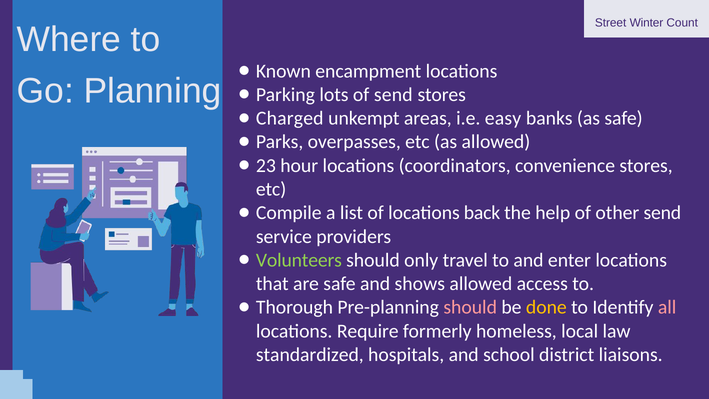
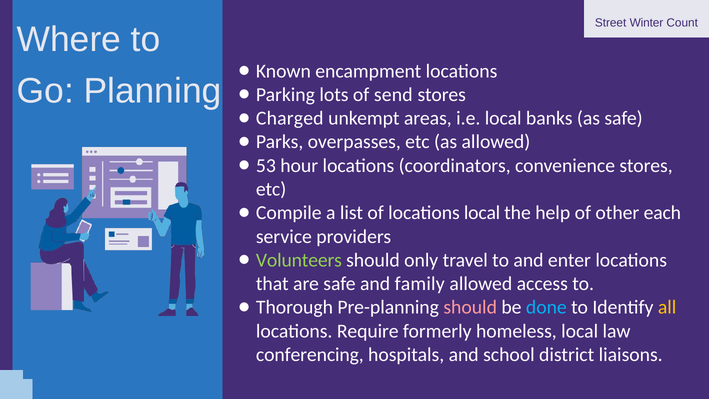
i.e easy: easy -> local
23: 23 -> 53
locations back: back -> local
other send: send -> each
shows: shows -> family
done colour: yellow -> light blue
all colour: pink -> yellow
standardized: standardized -> conferencing
